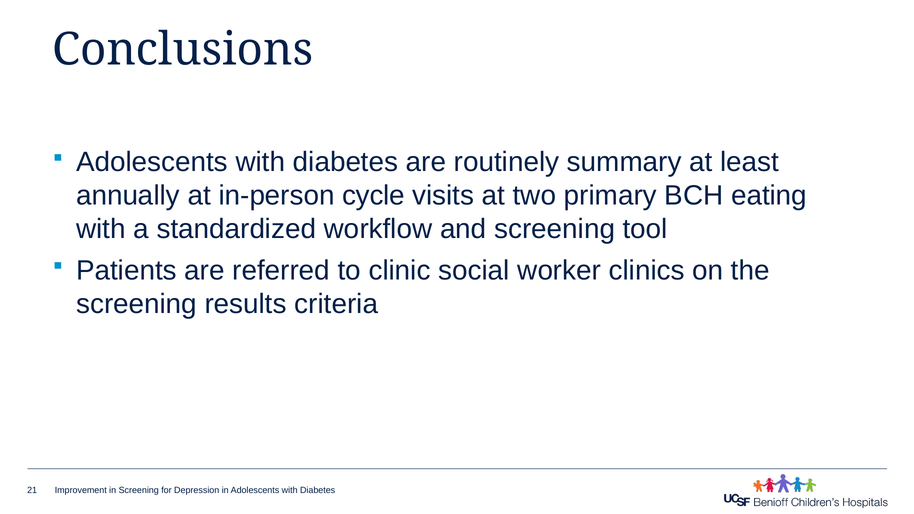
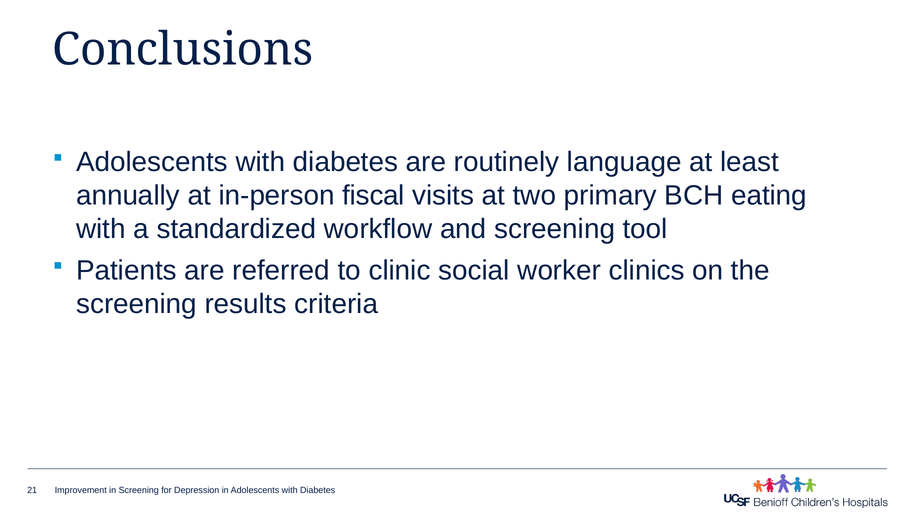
summary: summary -> language
cycle: cycle -> fiscal
